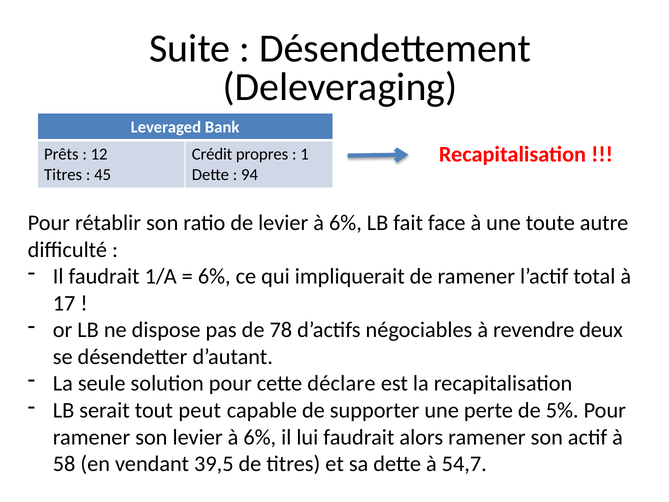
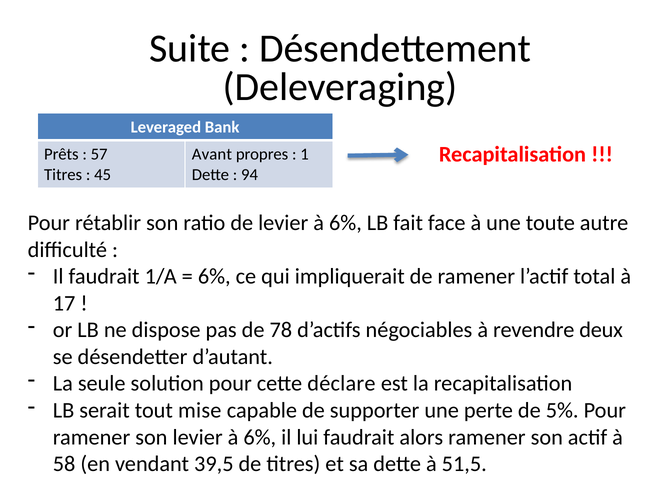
12: 12 -> 57
Crédit: Crédit -> Avant
peut: peut -> mise
54,7: 54,7 -> 51,5
